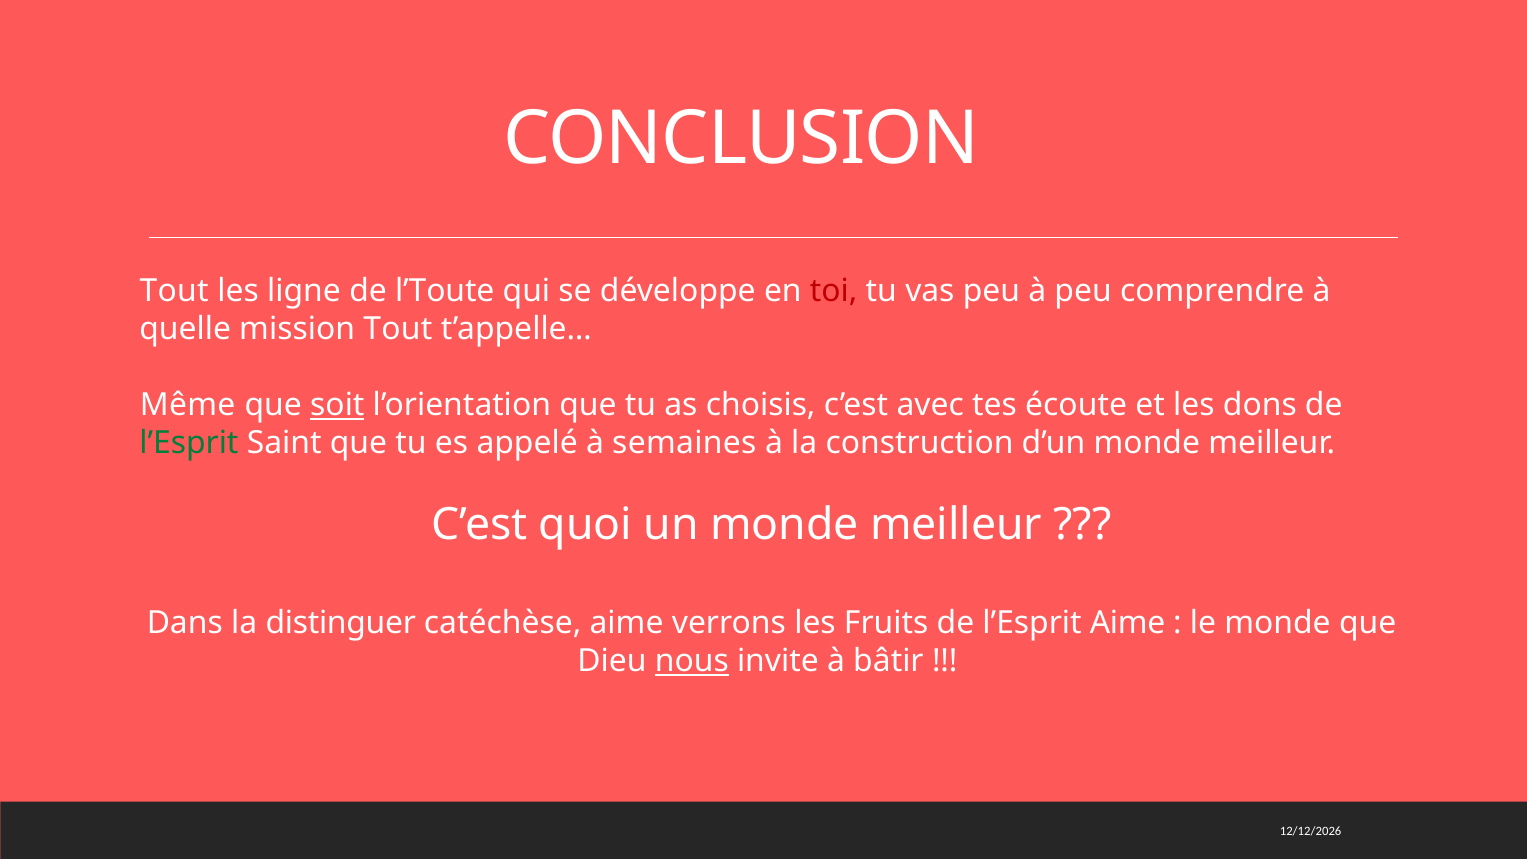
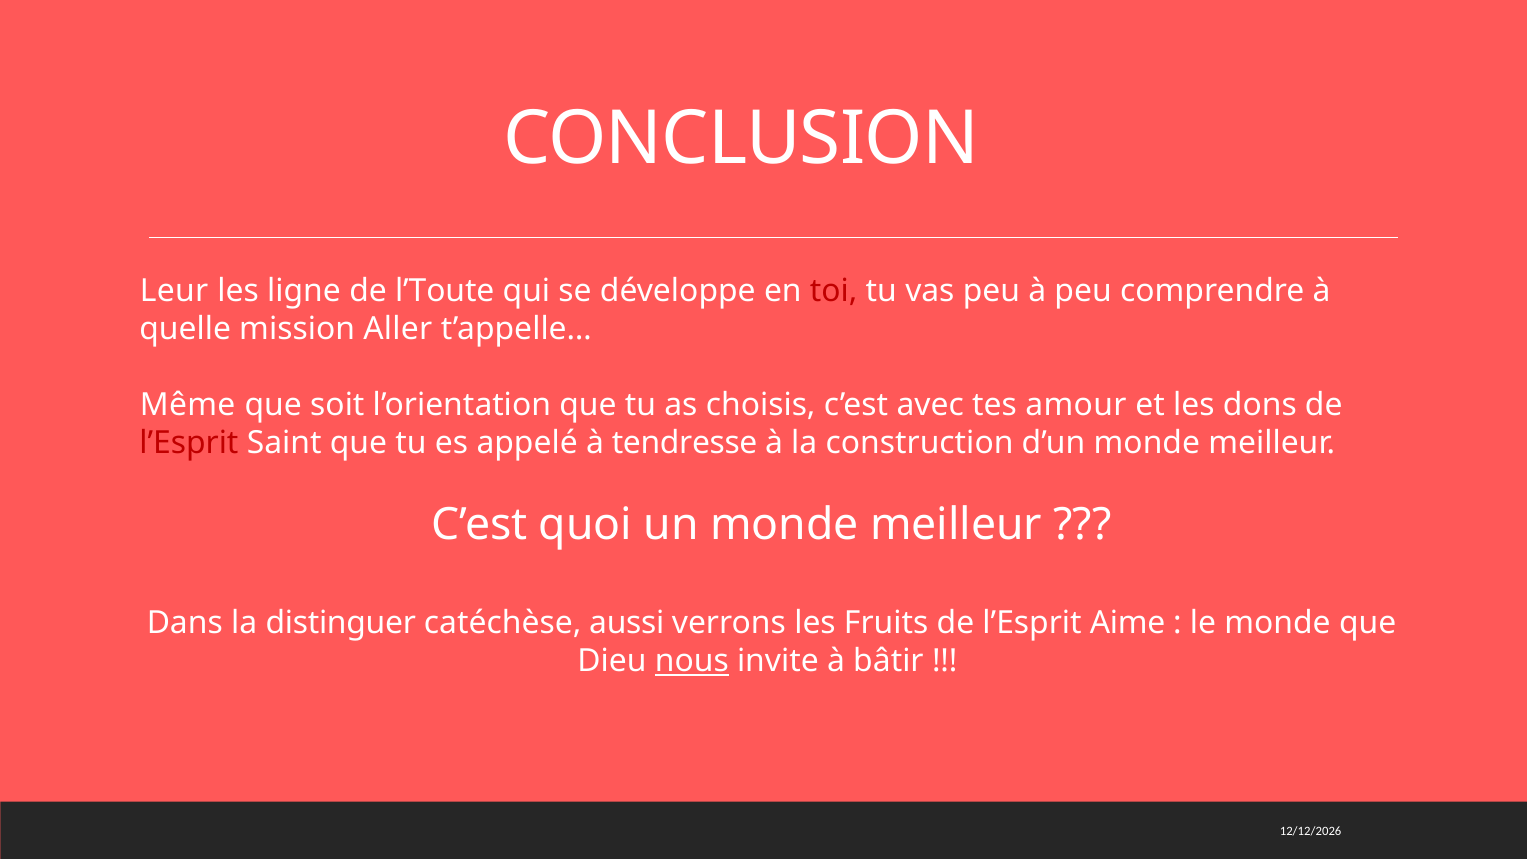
Tout at (174, 291): Tout -> Leur
mission Tout: Tout -> Aller
soit underline: present -> none
écoute: écoute -> amour
l’Esprit at (189, 443) colour: green -> red
semaines: semaines -> tendresse
catéchèse aime: aime -> aussi
